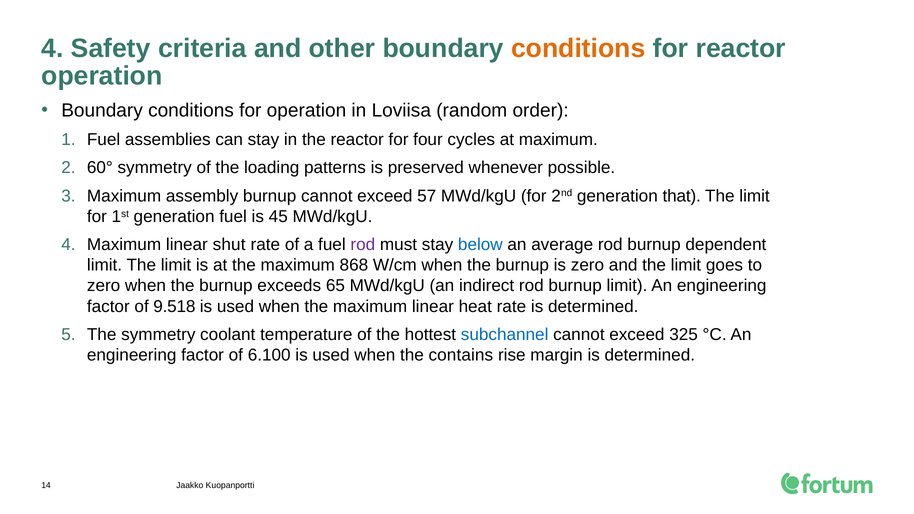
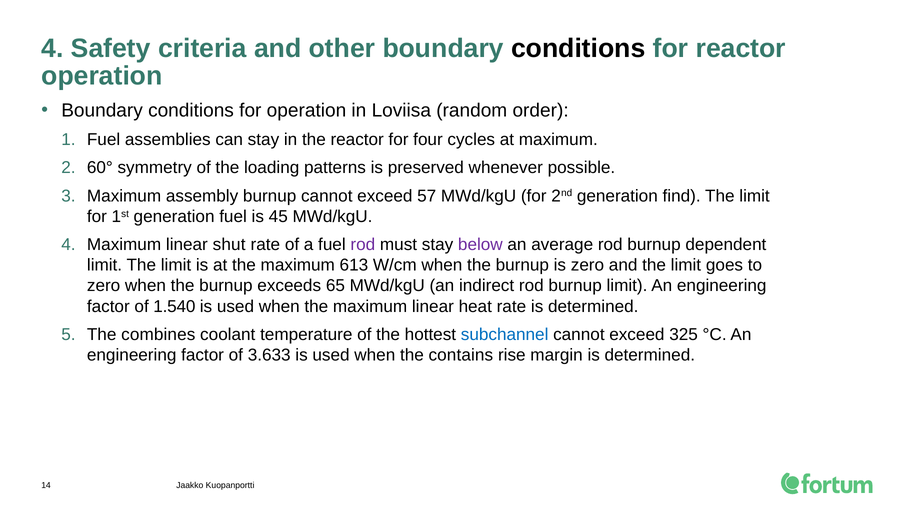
conditions at (578, 49) colour: orange -> black
that: that -> find
below colour: blue -> purple
868: 868 -> 613
9.518: 9.518 -> 1.540
The symmetry: symmetry -> combines
6.100: 6.100 -> 3.633
